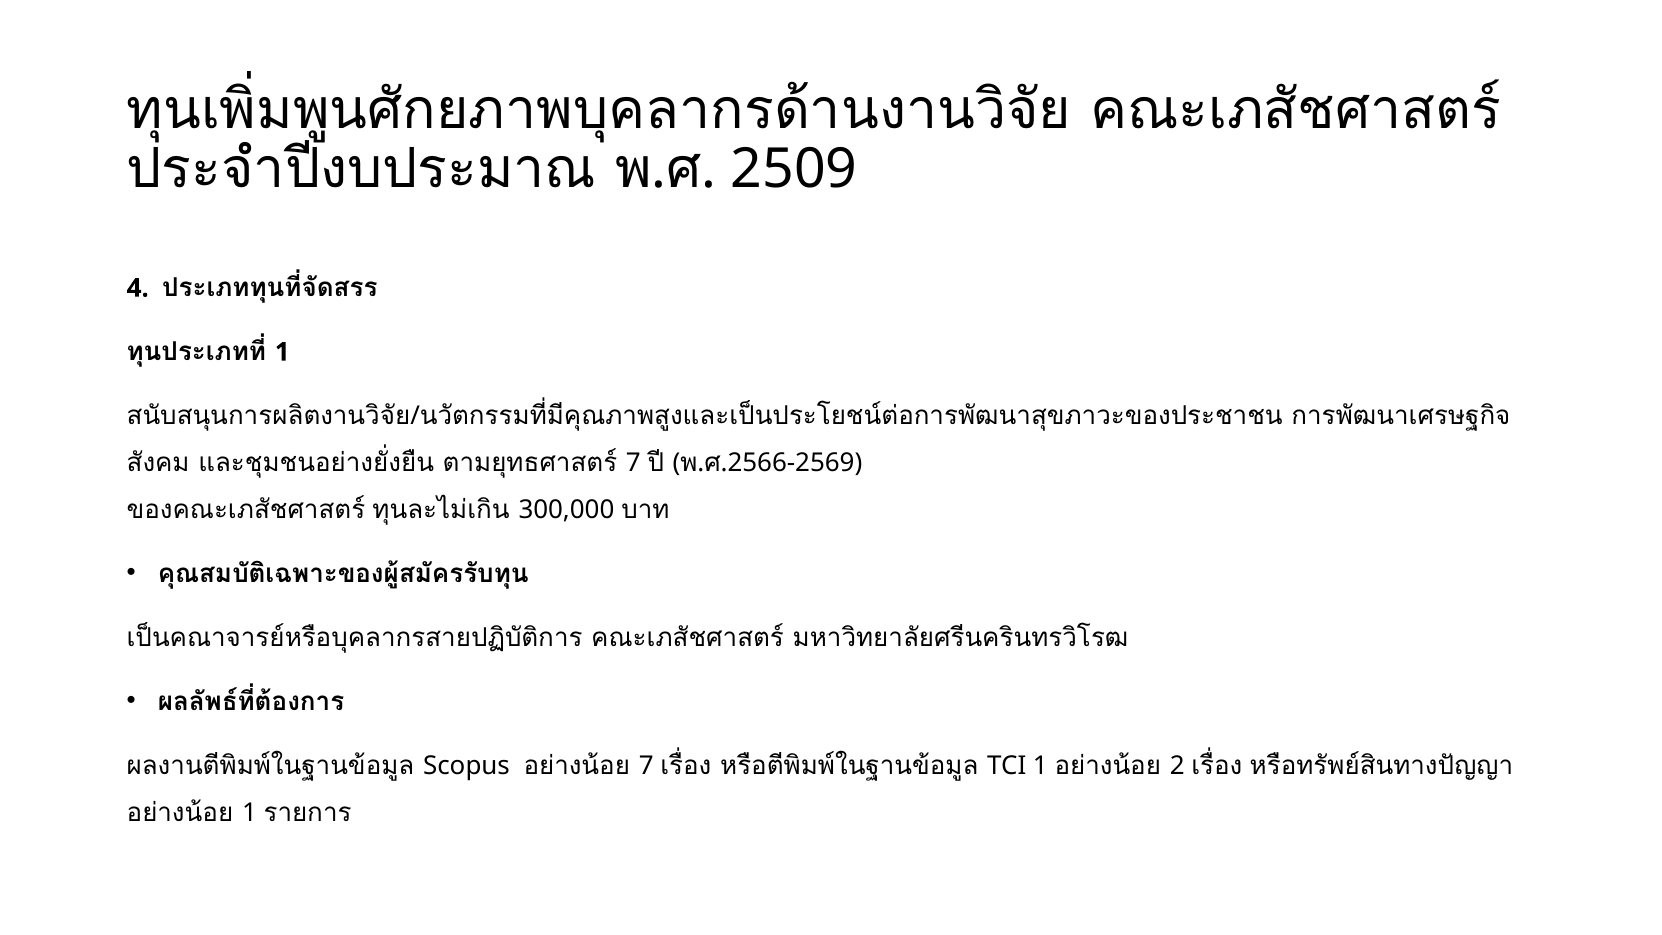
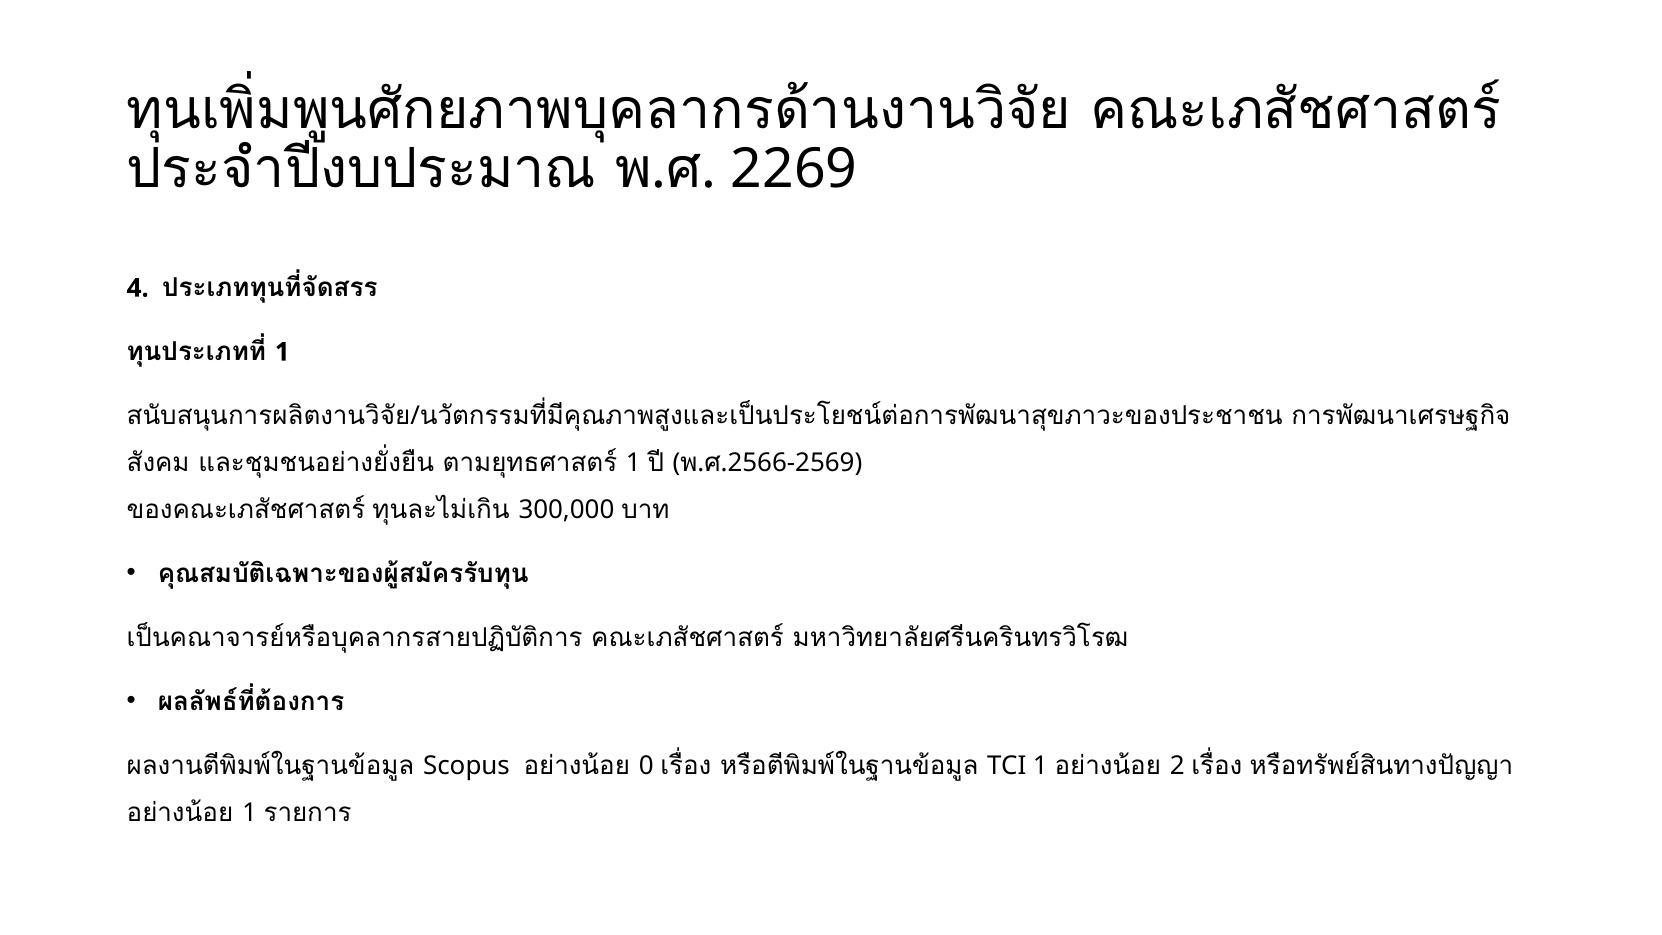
2509: 2509 -> 2269
7 at (633, 463): 7 -> 1
7 at (646, 766): 7 -> 0
